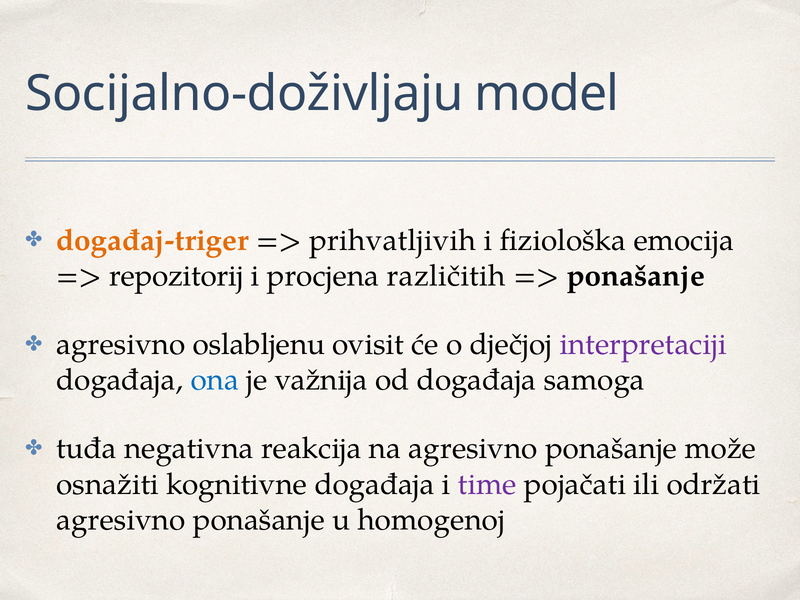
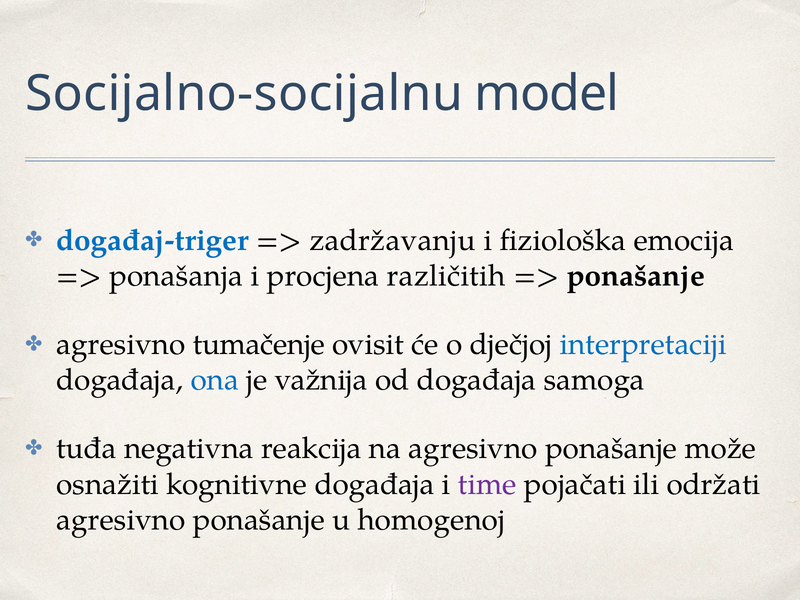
Socijalno-doživljaju: Socijalno-doživljaju -> Socijalno-socijalnu
događaj-triger colour: orange -> blue
prihvatljivih: prihvatljivih -> zadržavanju
repozitorij: repozitorij -> ponašanja
oslabljenu: oslabljenu -> tumačenje
interpretaciji colour: purple -> blue
